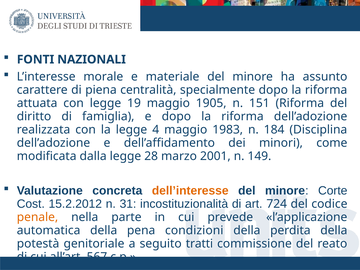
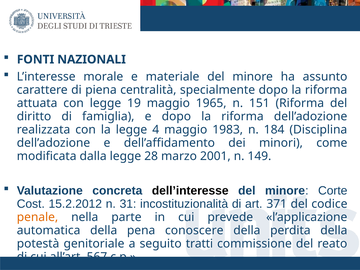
1905: 1905 -> 1965
dell’interesse colour: orange -> black
724: 724 -> 371
condizioni: condizioni -> conoscere
